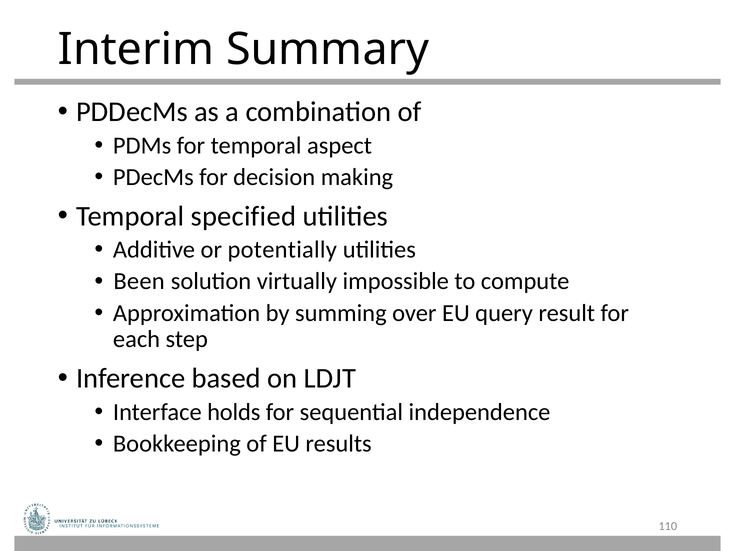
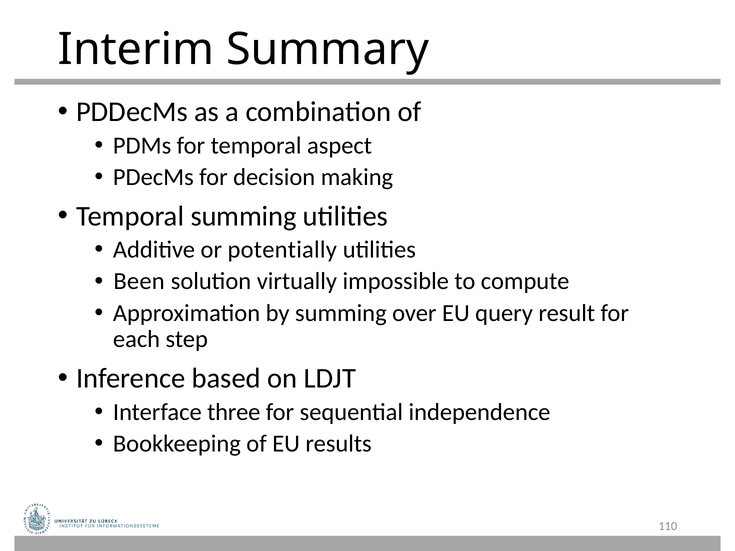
Temporal specified: specified -> summing
holds: holds -> three
